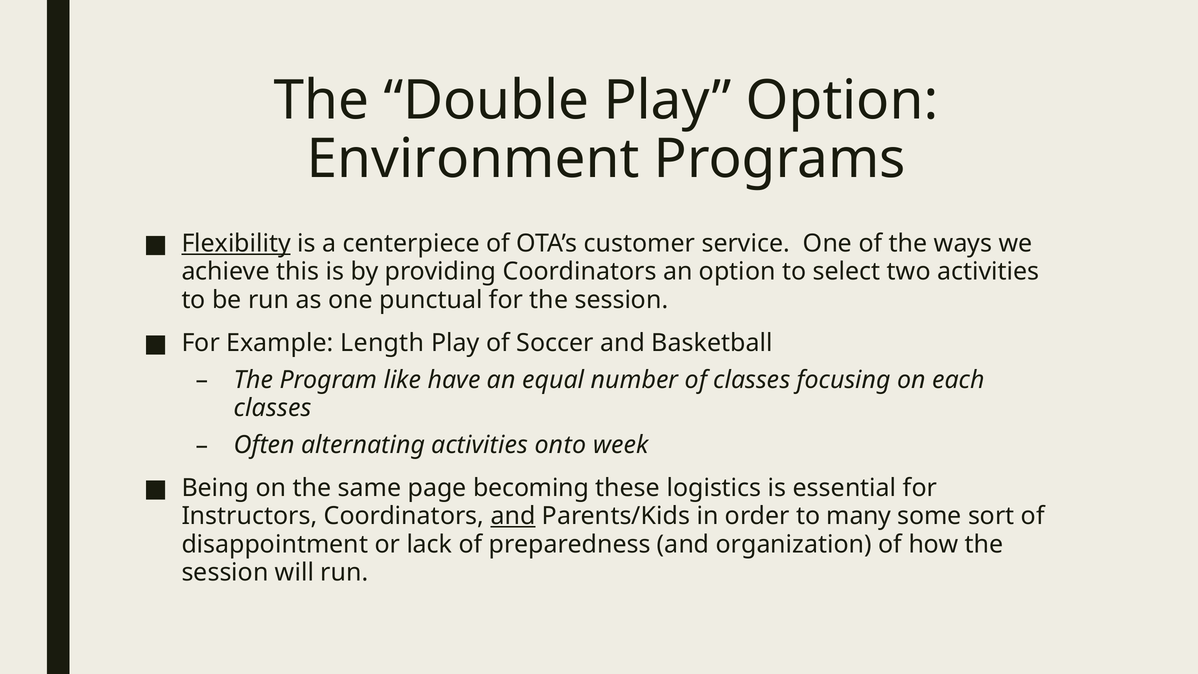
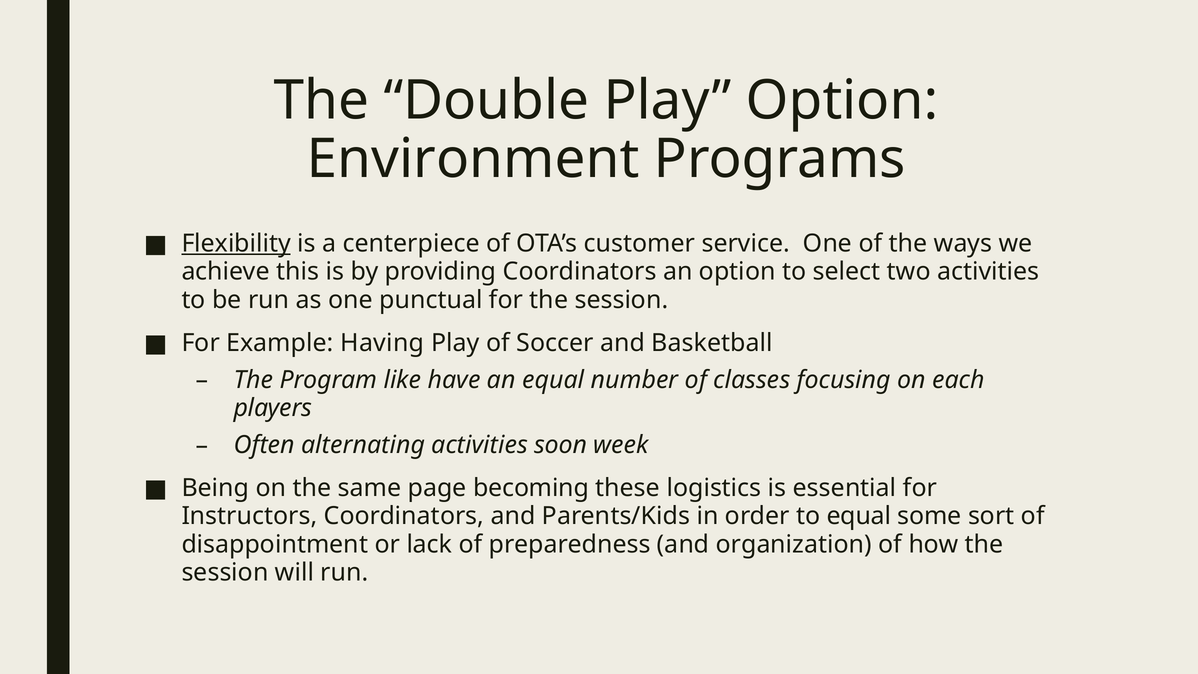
Length: Length -> Having
classes at (273, 408): classes -> players
onto: onto -> soon
and at (513, 516) underline: present -> none
to many: many -> equal
